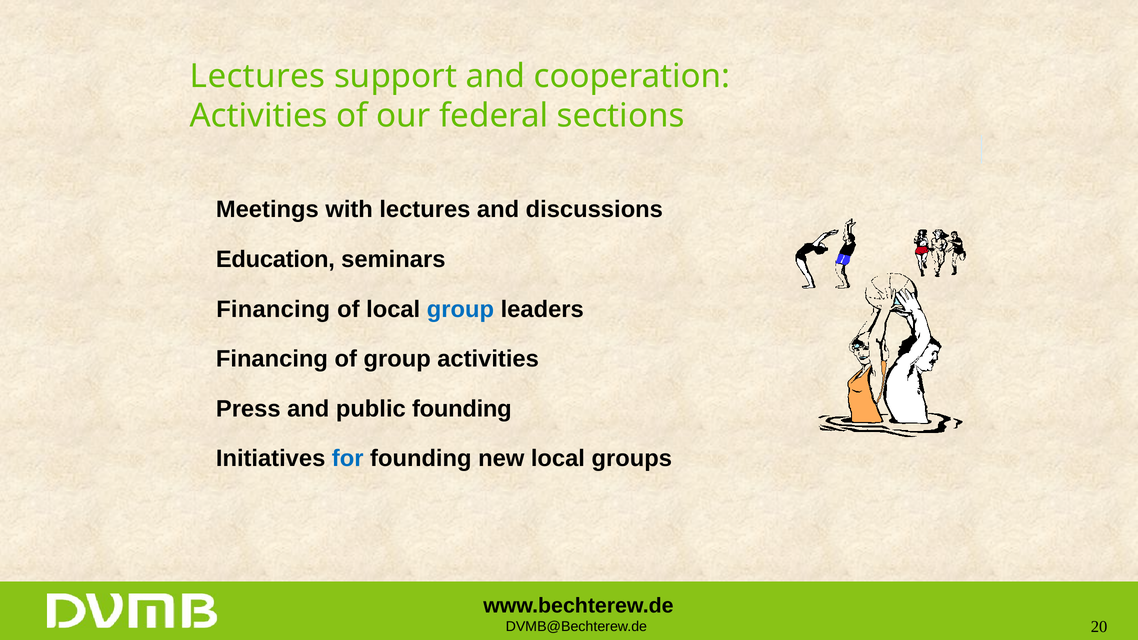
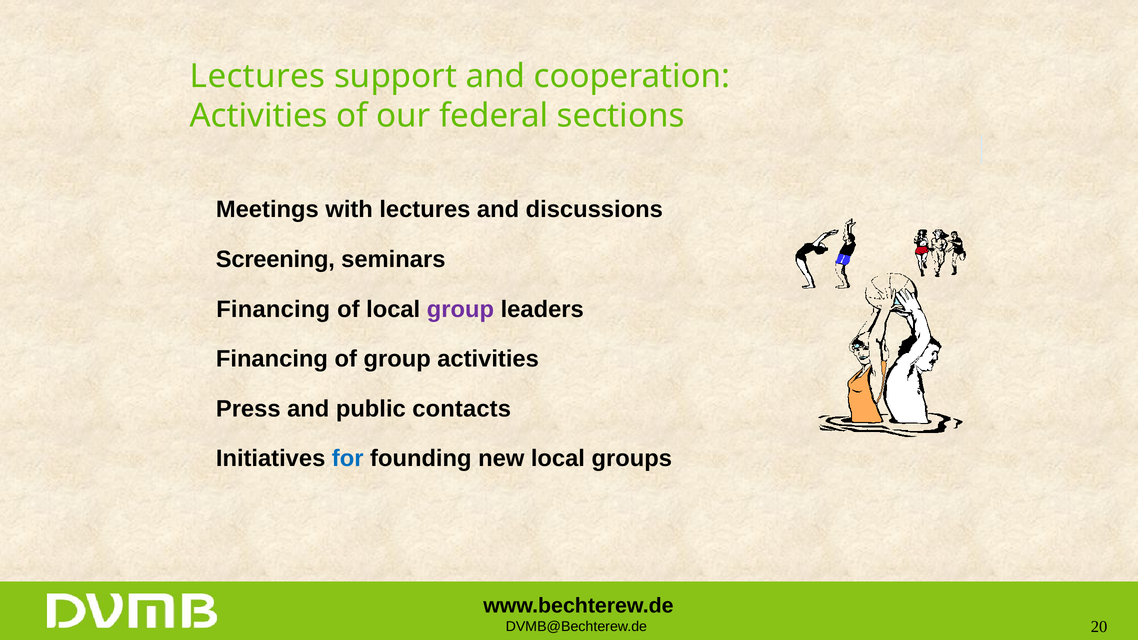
Education: Education -> Screening
group at (460, 309) colour: blue -> purple
public founding: founding -> contacts
